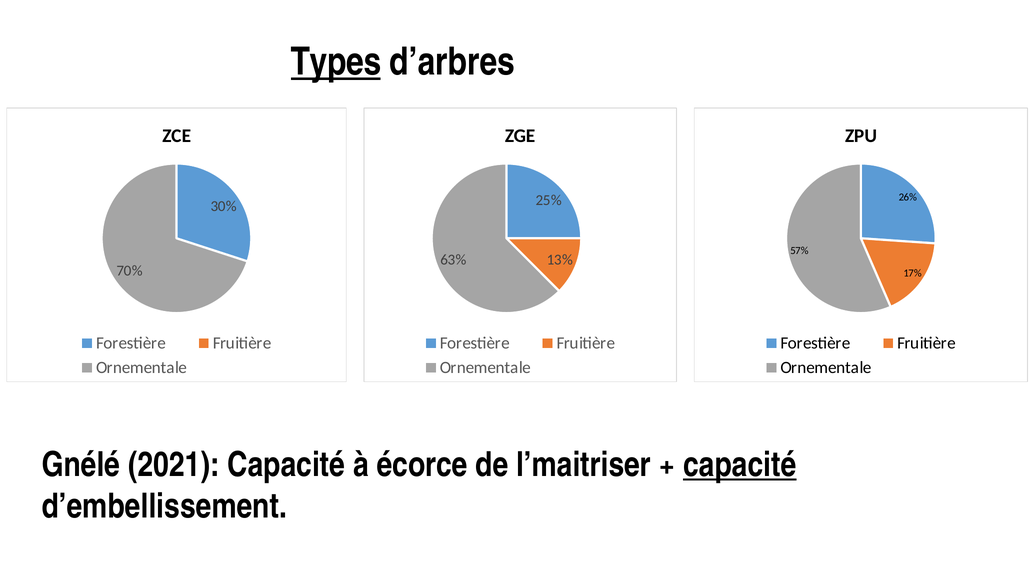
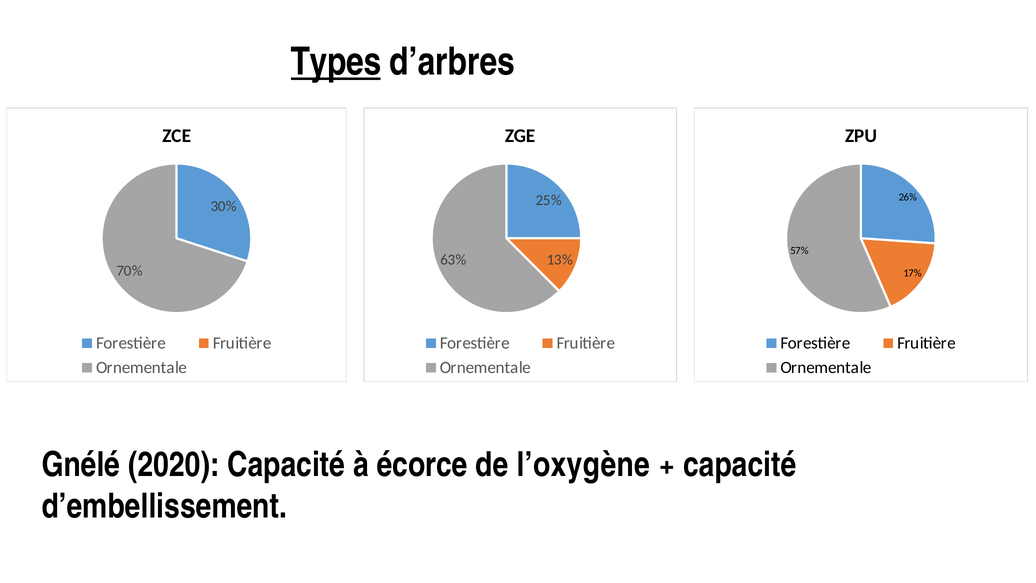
2021: 2021 -> 2020
l’maitriser: l’maitriser -> l’oxygène
capacité at (740, 464) underline: present -> none
